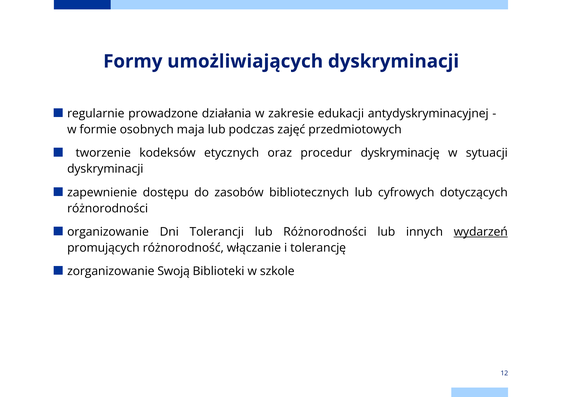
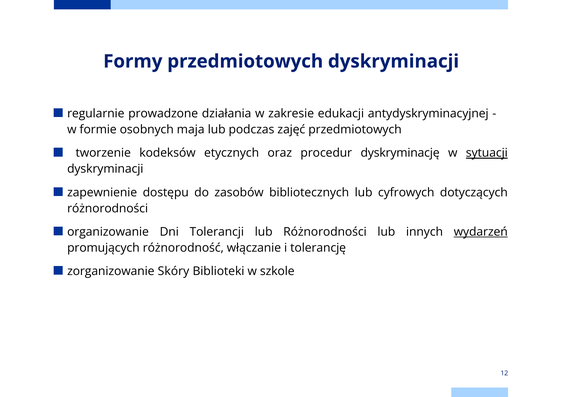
Formy umożliwiających: umożliwiających -> przedmiotowych
sytuacji underline: none -> present
Swoją: Swoją -> Skóry
